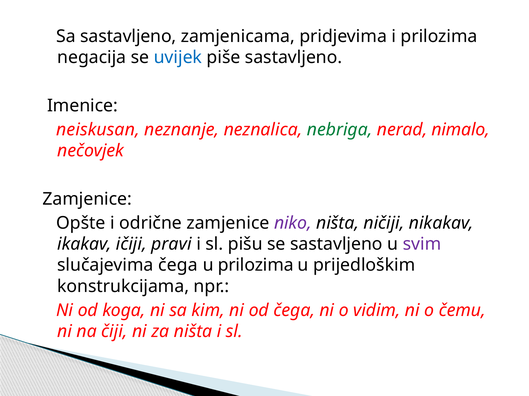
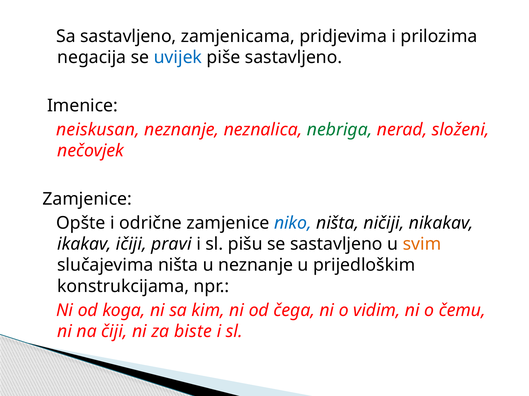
nimalo: nimalo -> složeni
niko colour: purple -> blue
svim colour: purple -> orange
slučajevima čega: čega -> ništa
u prilozima: prilozima -> neznanje
za ništa: ništa -> biste
